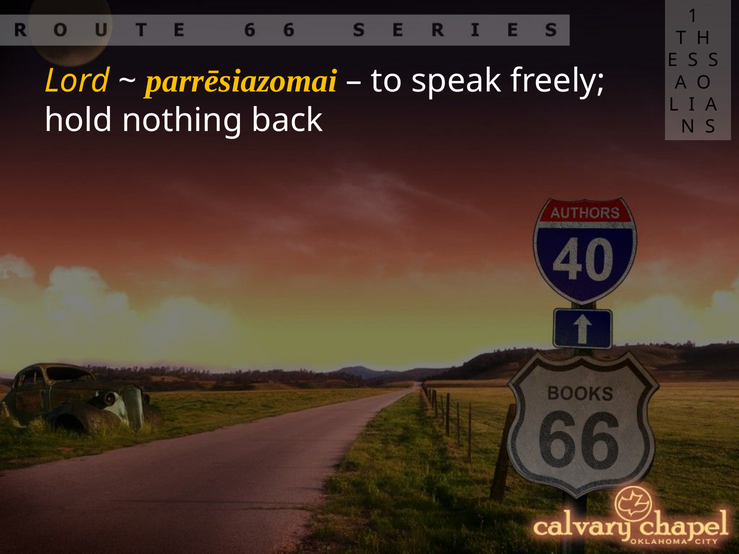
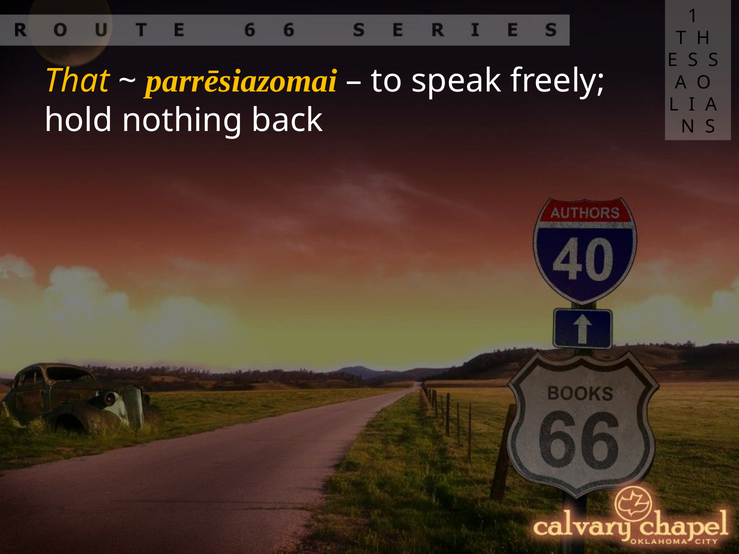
Lord: Lord -> That
